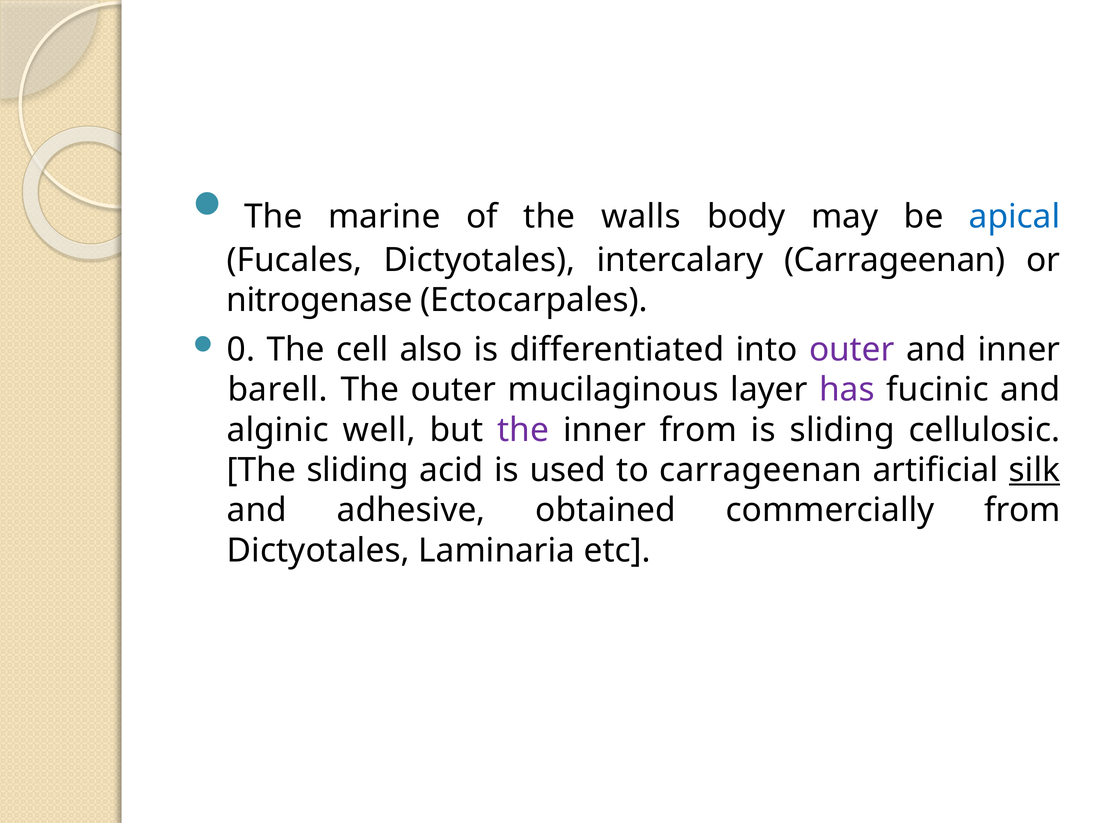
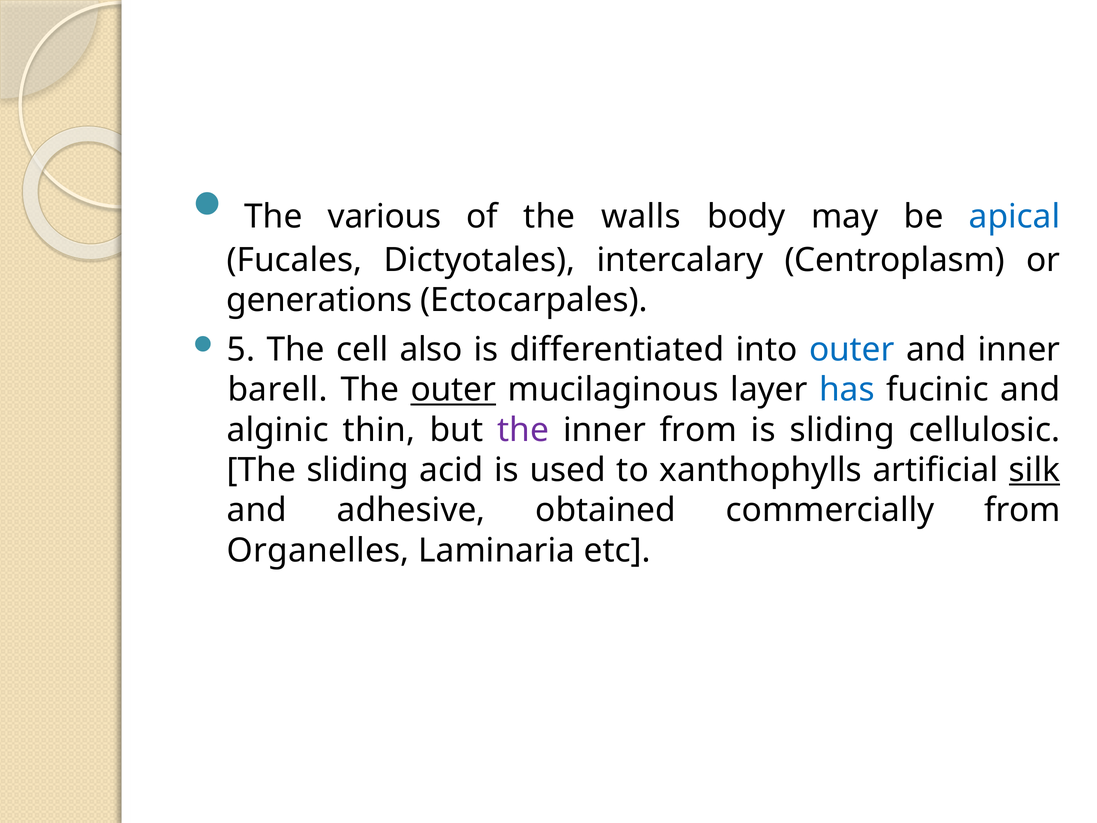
marine: marine -> various
intercalary Carrageenan: Carrageenan -> Centroplasm
nitrogenase: nitrogenase -> generations
0: 0 -> 5
outer at (852, 350) colour: purple -> blue
outer at (453, 390) underline: none -> present
has colour: purple -> blue
well: well -> thin
to carrageenan: carrageenan -> xanthophylls
Dictyotales at (318, 550): Dictyotales -> Organelles
